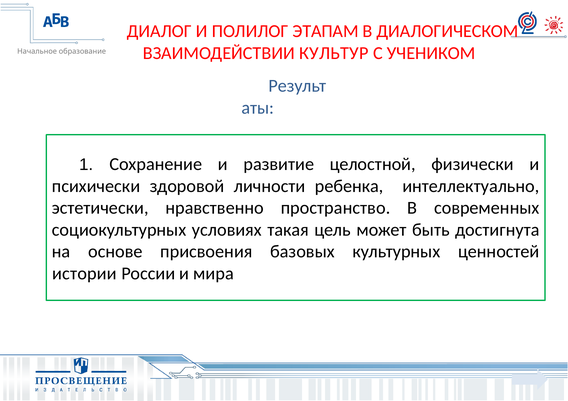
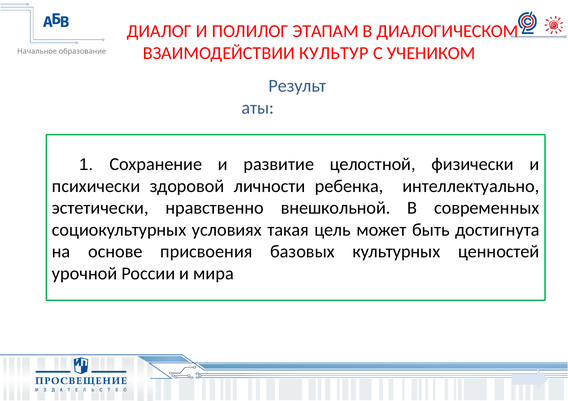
пространство: пространство -> внешкольной
истории: истории -> урочной
